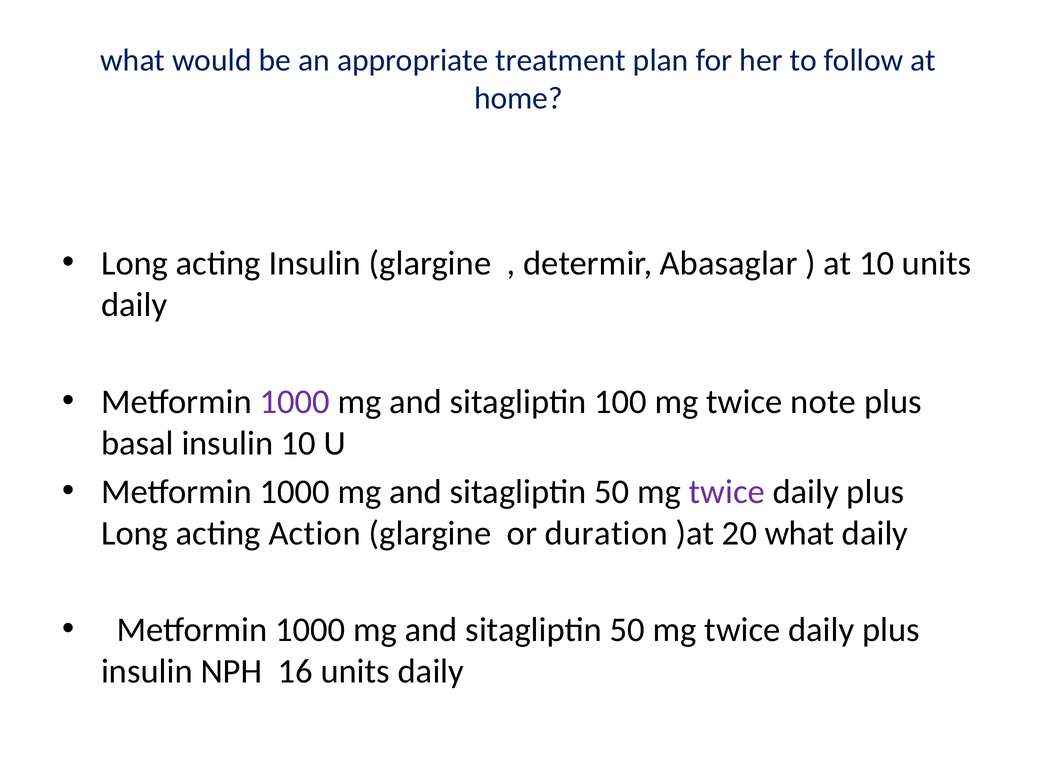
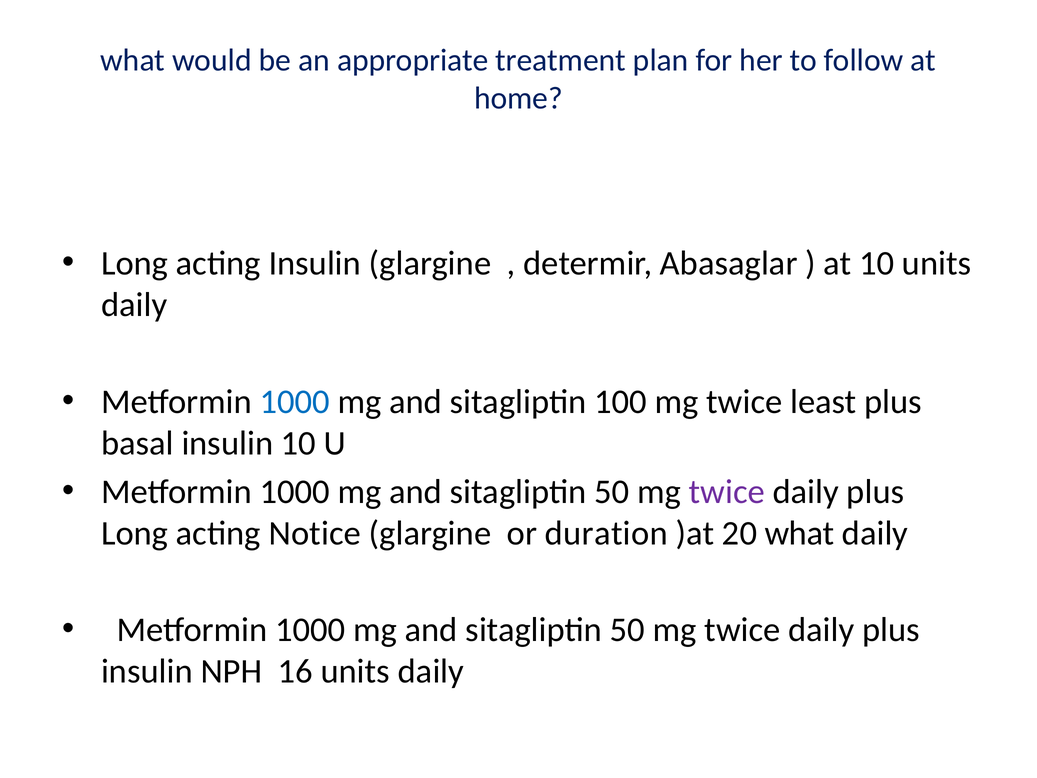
1000 at (295, 402) colour: purple -> blue
note: note -> least
Action: Action -> Notice
